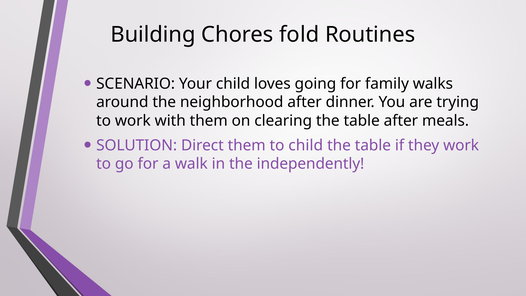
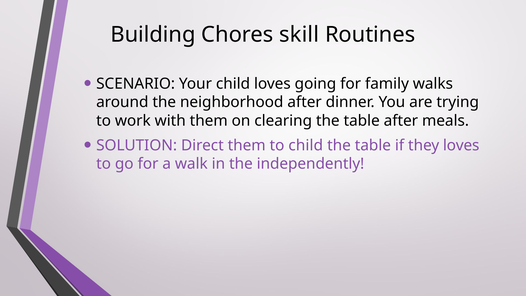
fold: fold -> skill
they work: work -> loves
